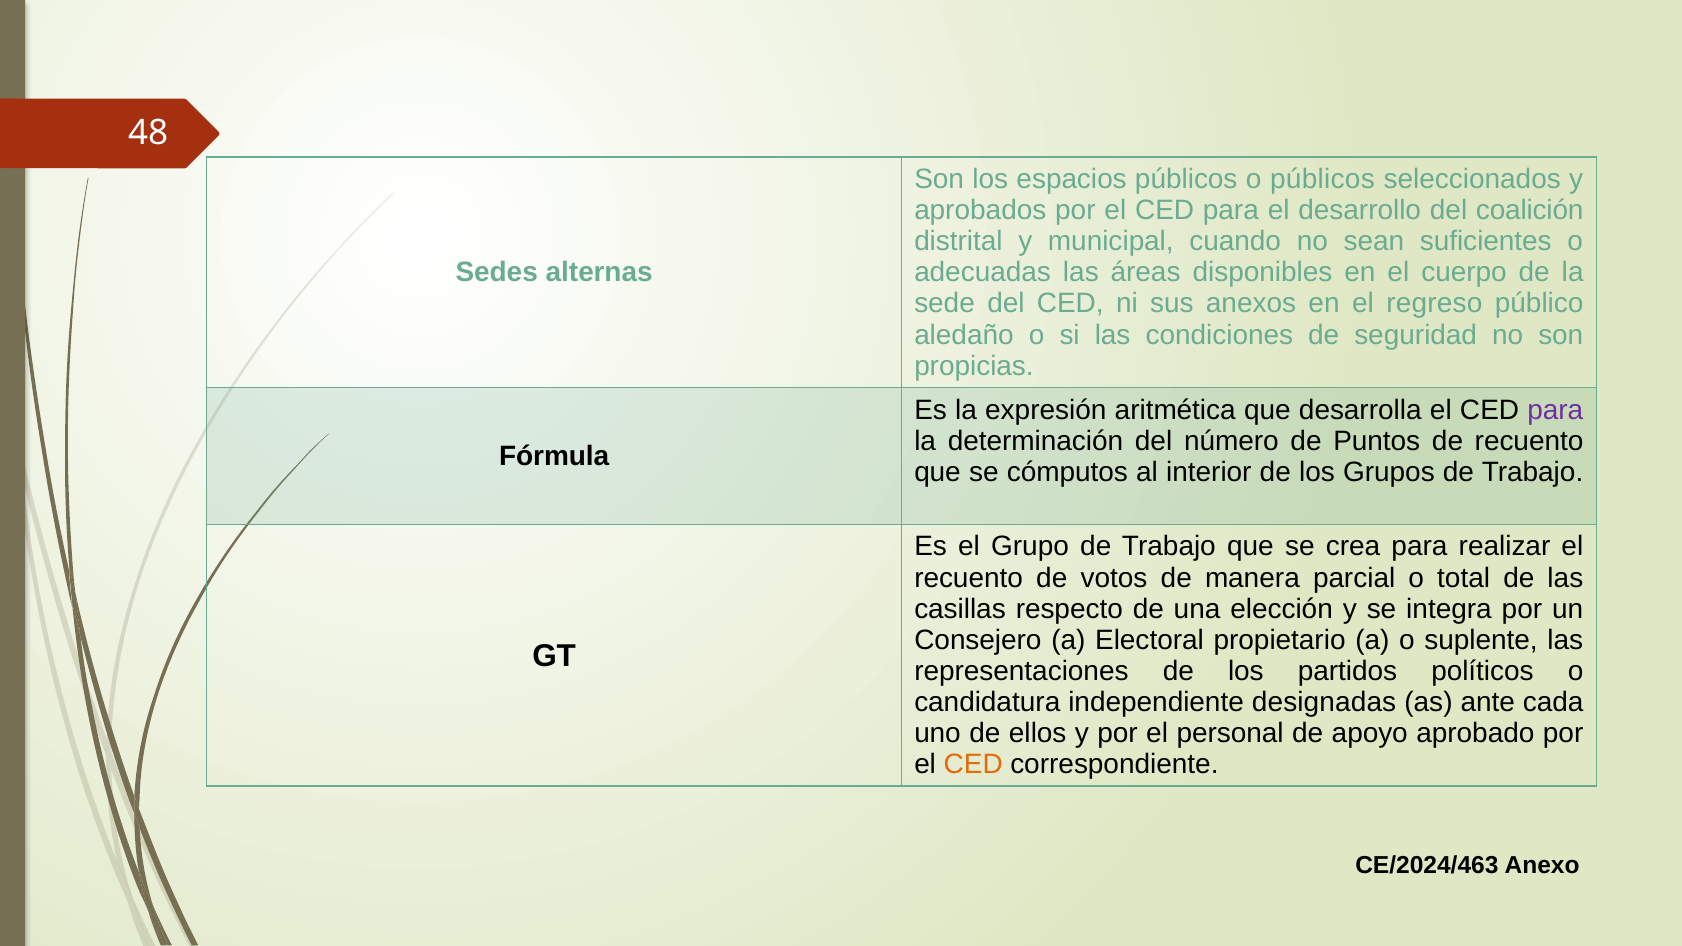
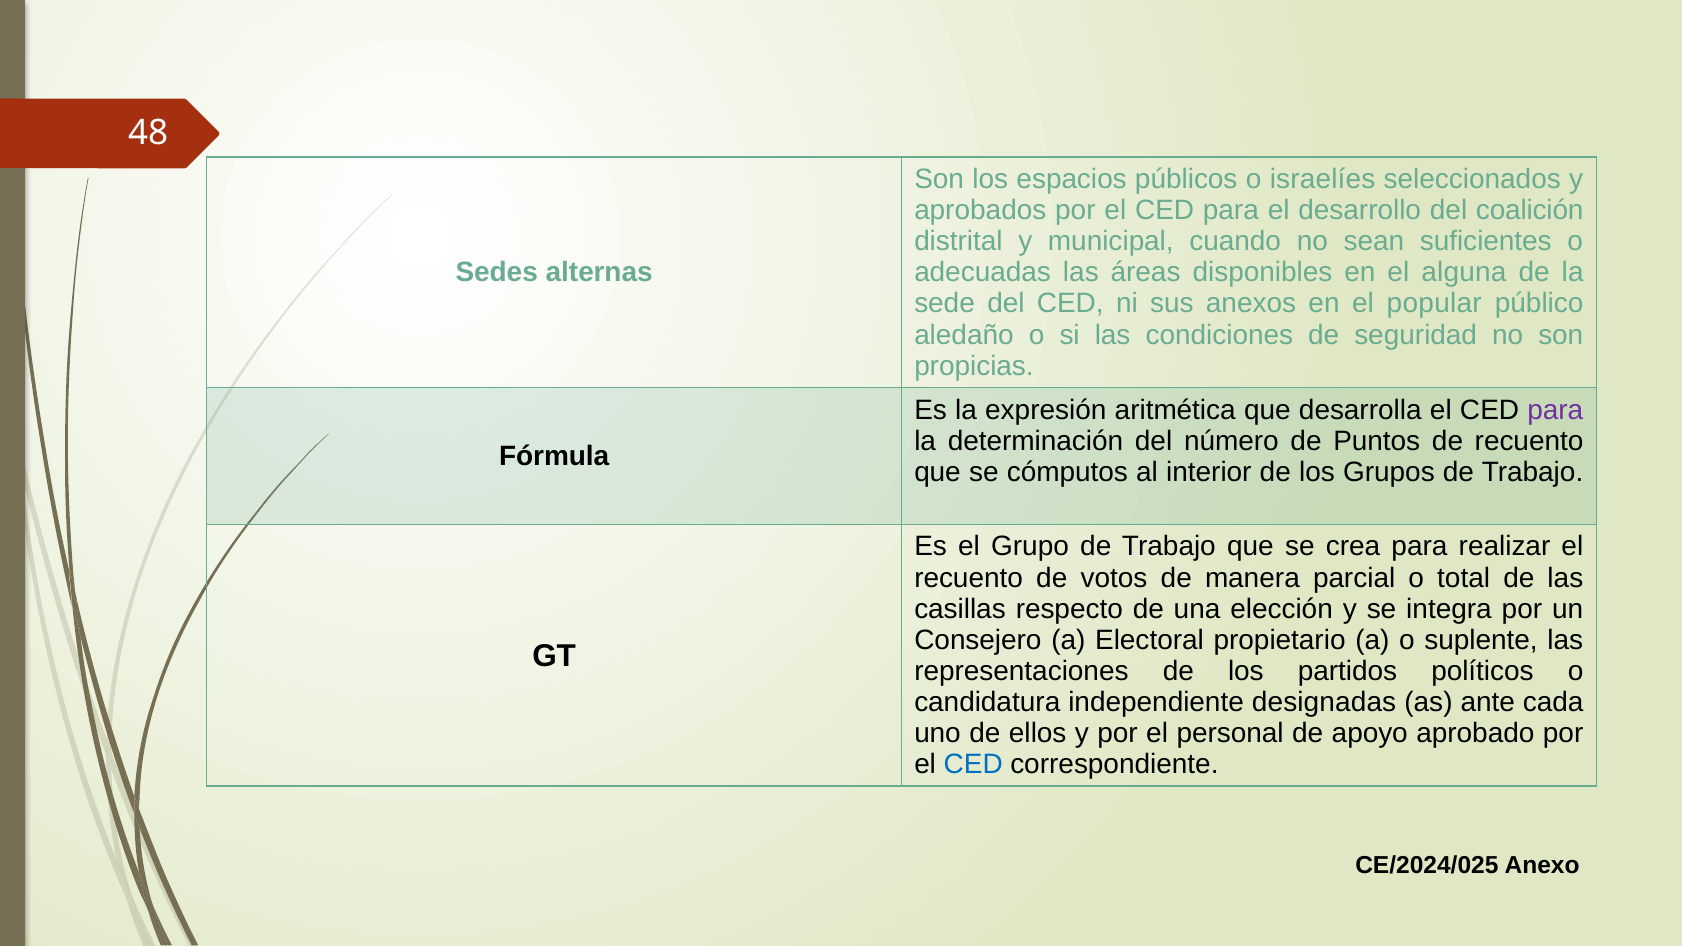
o públicos: públicos -> israelíes
cuerpo: cuerpo -> alguna
regreso: regreso -> popular
CED at (973, 765) colour: orange -> blue
CE/2024/463: CE/2024/463 -> CE/2024/025
